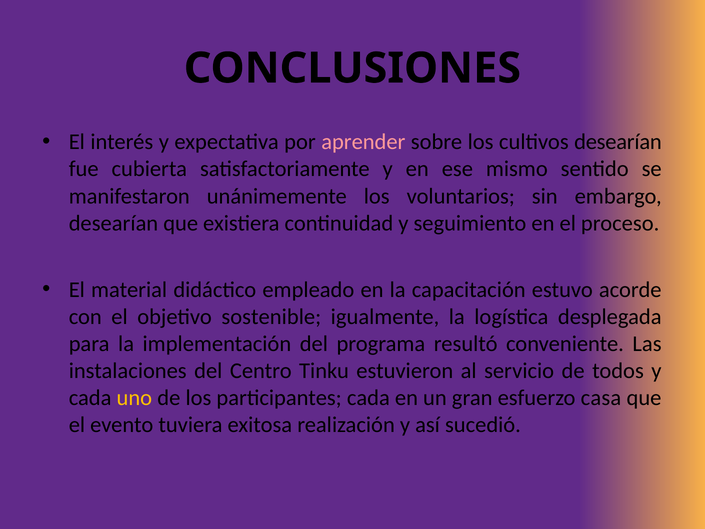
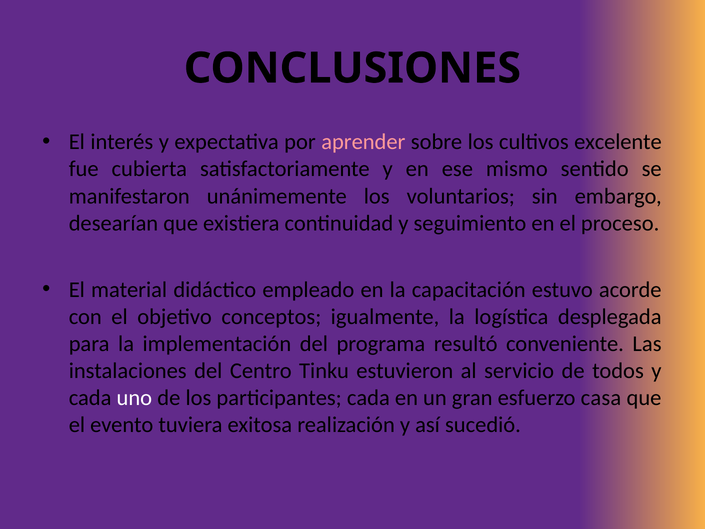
cultivos desearían: desearían -> excelente
sostenible: sostenible -> conceptos
uno colour: yellow -> white
